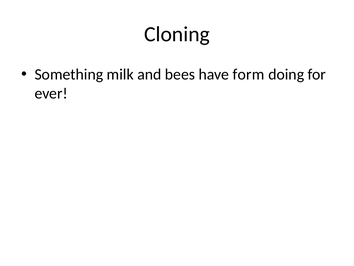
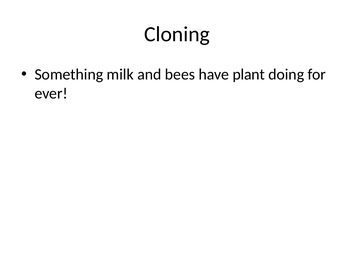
form: form -> plant
